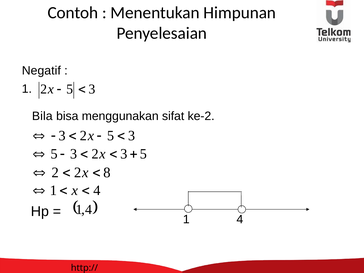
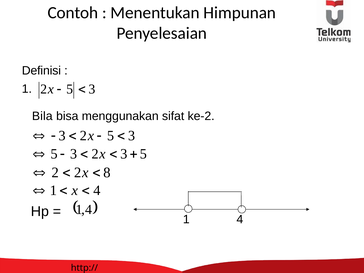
Negatif: Negatif -> Definisi
